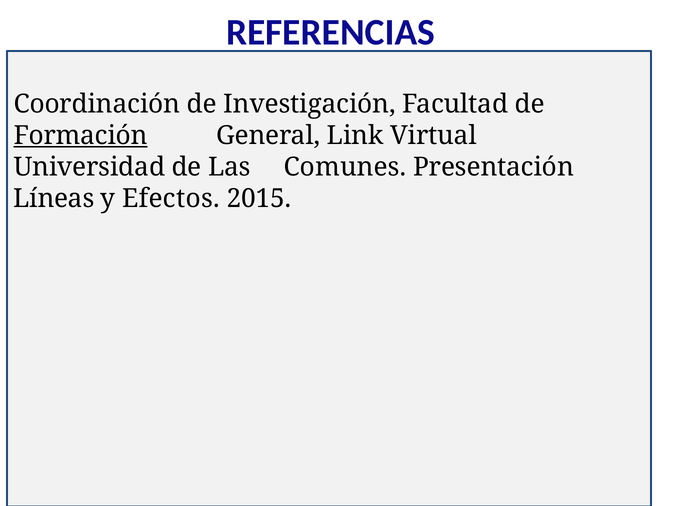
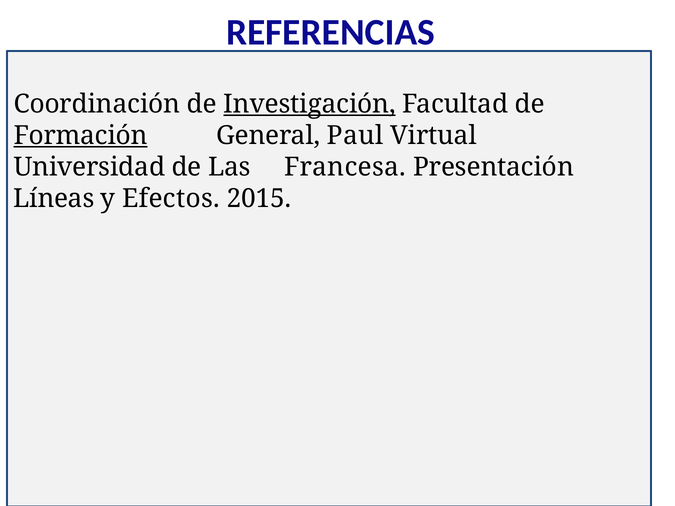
Investigación underline: none -> present
Link: Link -> Paul
Comunes: Comunes -> Francesa
